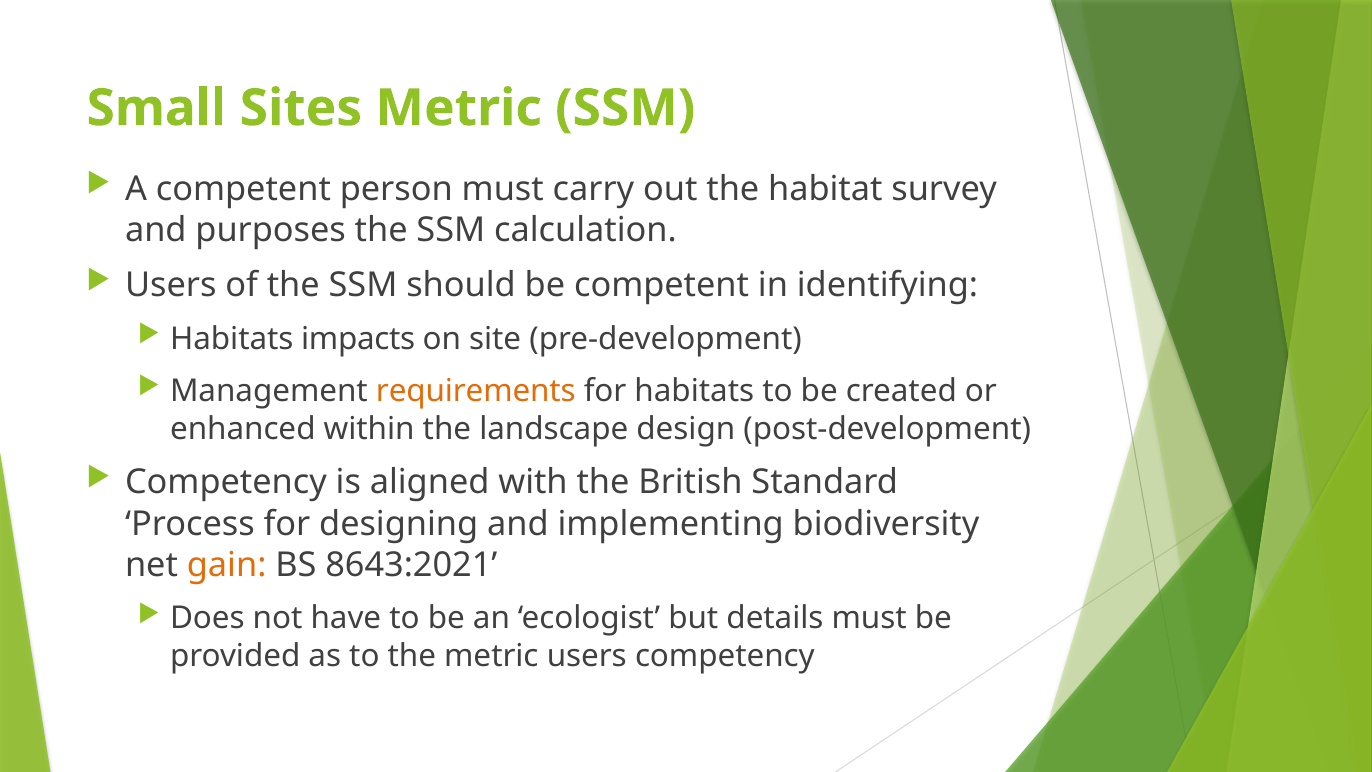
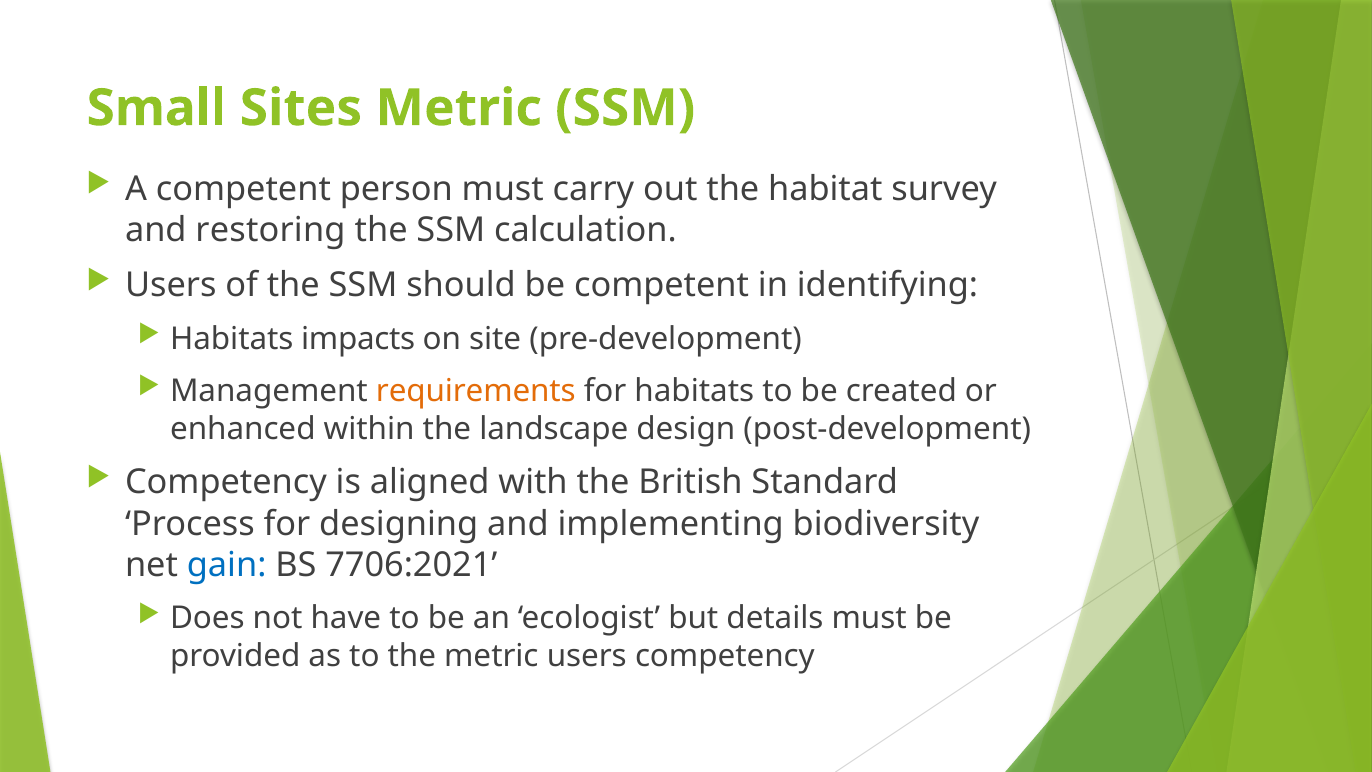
purposes: purposes -> restoring
gain colour: orange -> blue
8643:2021: 8643:2021 -> 7706:2021
